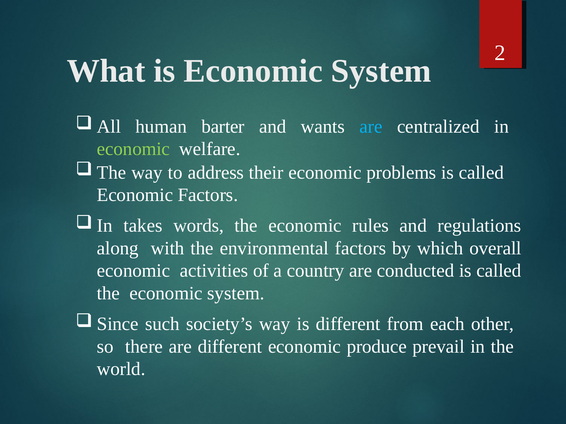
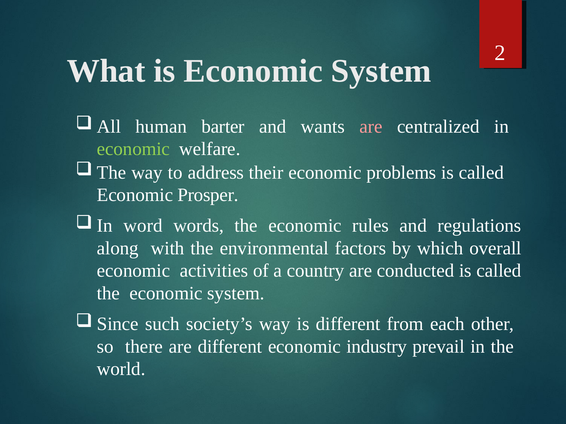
are at (371, 127) colour: light blue -> pink
Economic Factors: Factors -> Prosper
takes: takes -> word
produce: produce -> industry
